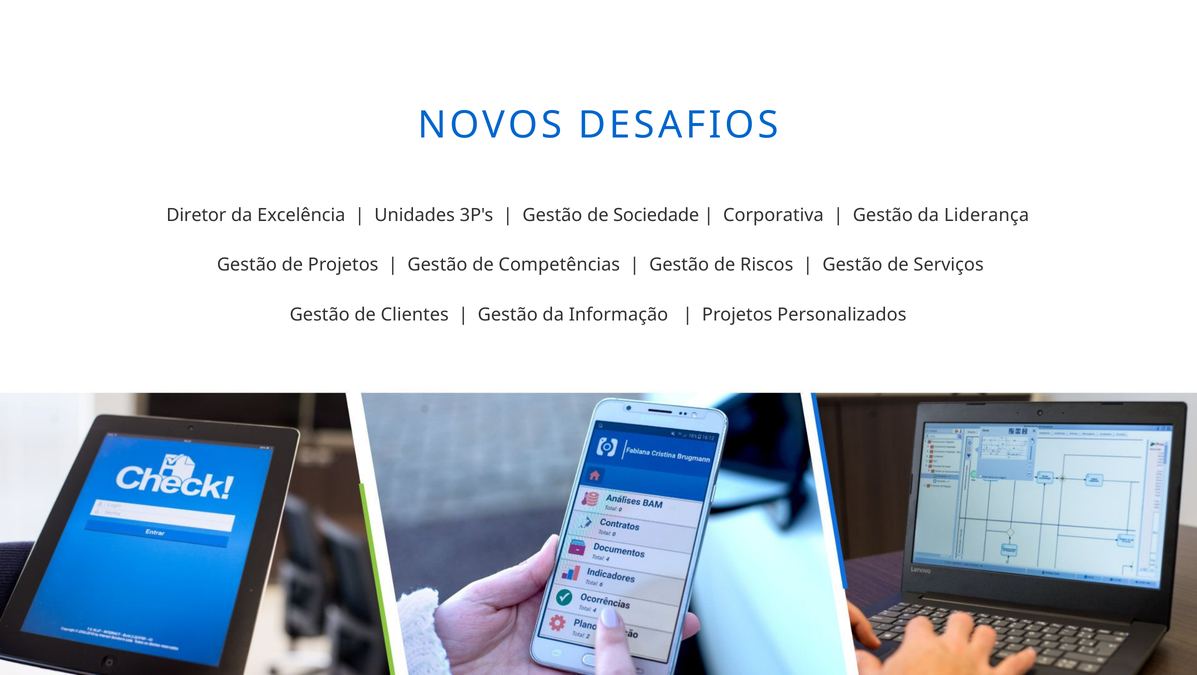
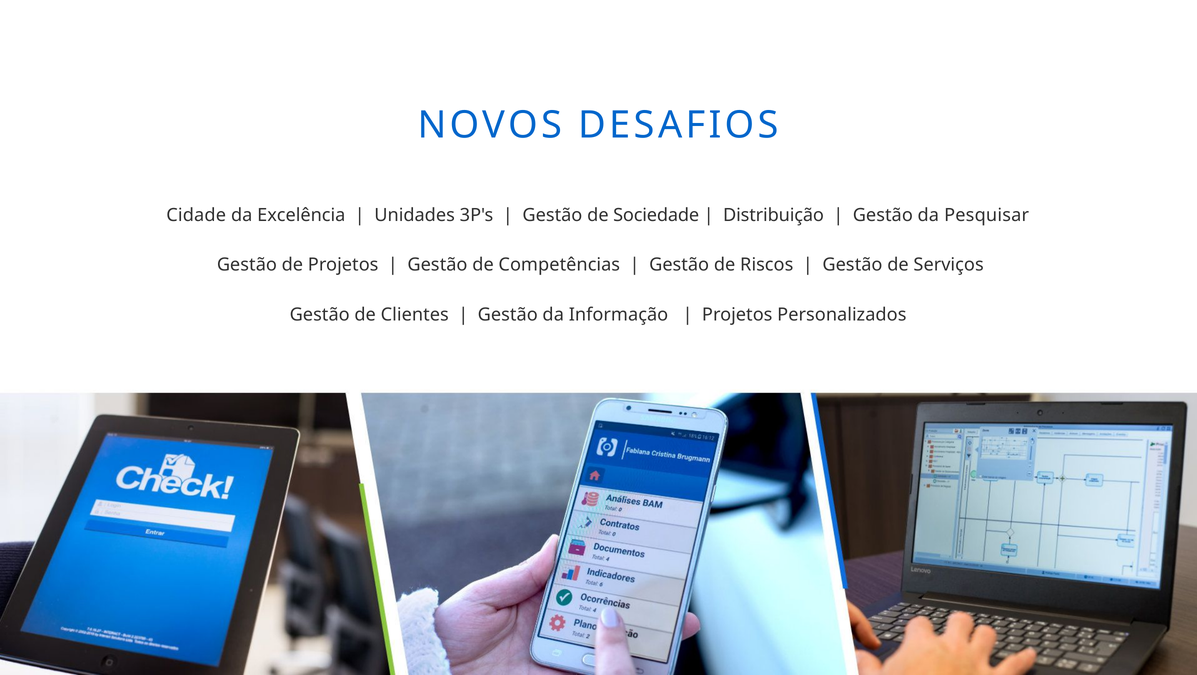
Diretor: Diretor -> Cidade
Corporativa: Corporativa -> Distribuição
Liderança: Liderança -> Pesquisar
